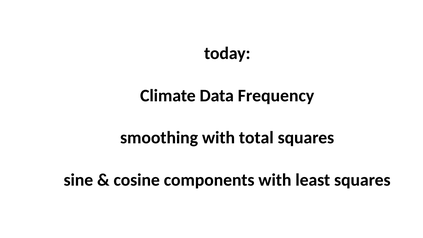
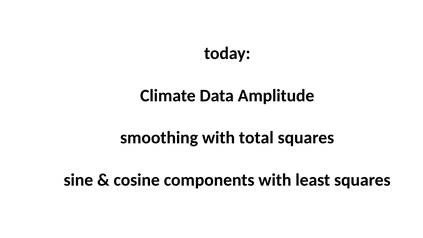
Frequency: Frequency -> Amplitude
